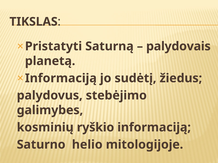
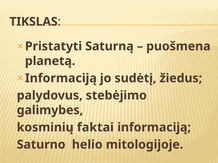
palydovais: palydovais -> puošmena
ryškio: ryškio -> faktai
